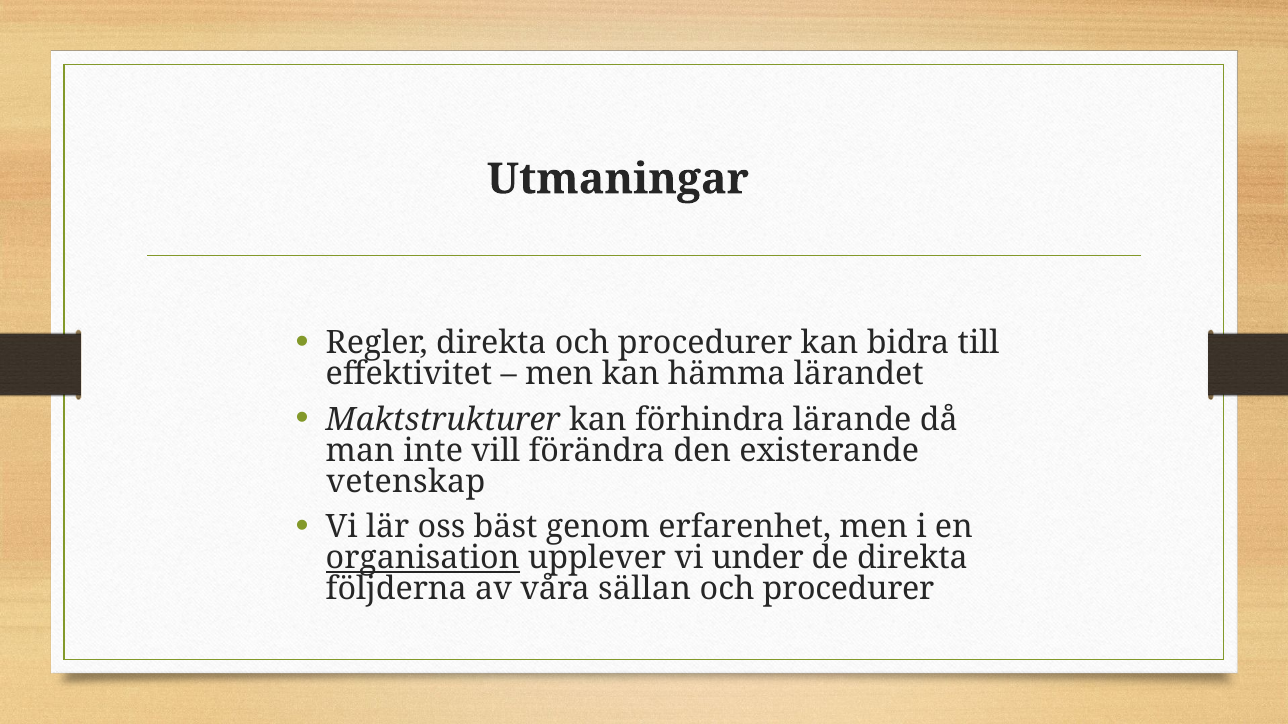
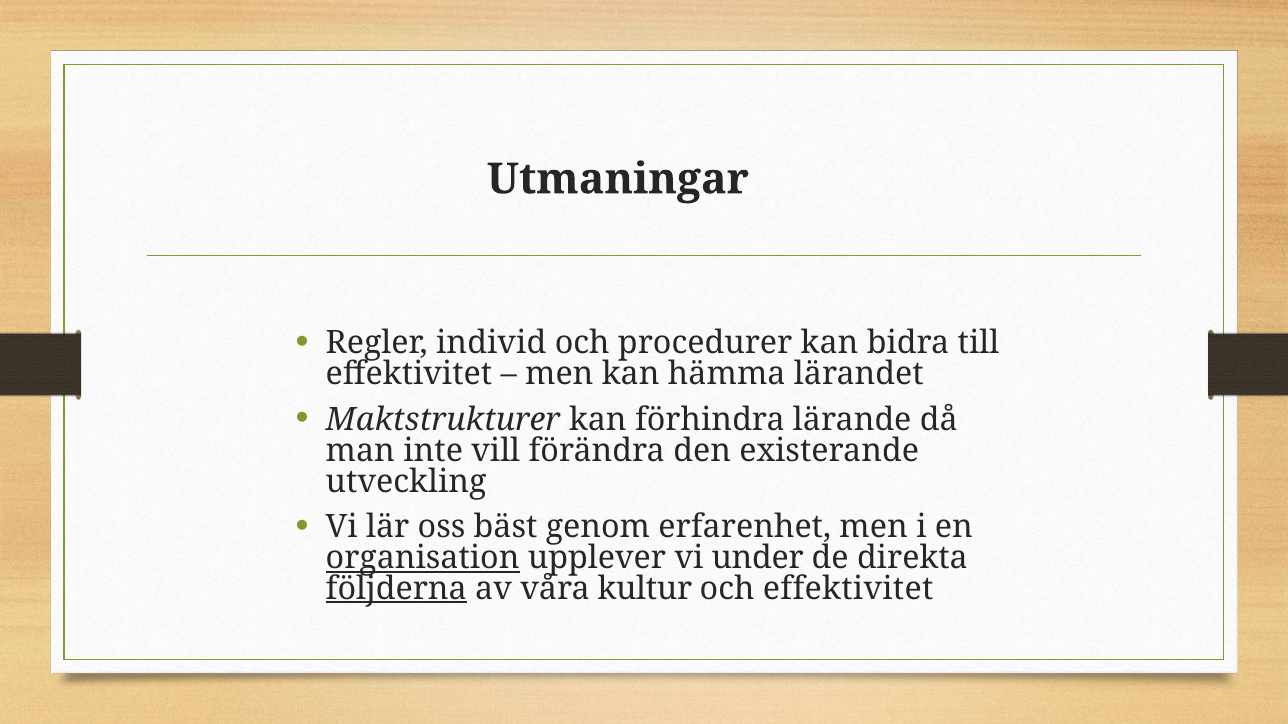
Regler direkta: direkta -> individ
vetenskap: vetenskap -> utveckling
följderna underline: none -> present
sällan: sällan -> kultur
procedurer at (848, 589): procedurer -> effektivitet
